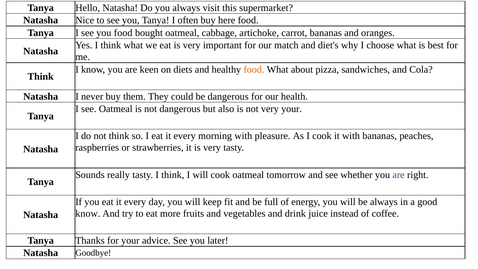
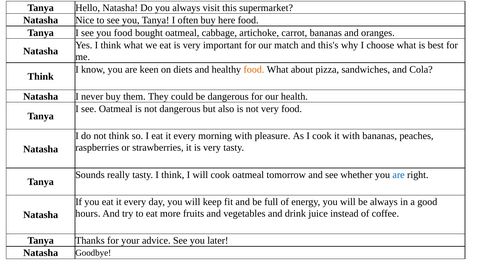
diet's: diet's -> this's
very your: your -> food
are at (399, 175) colour: purple -> blue
know at (88, 213): know -> hours
